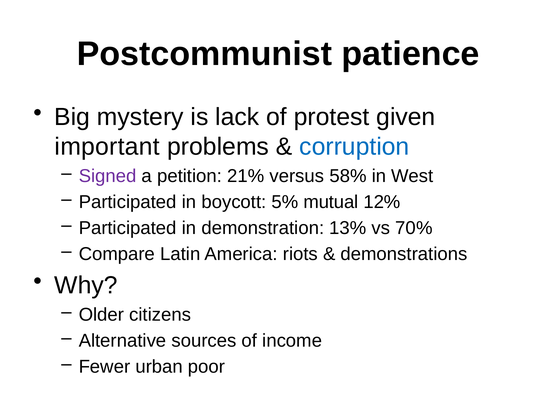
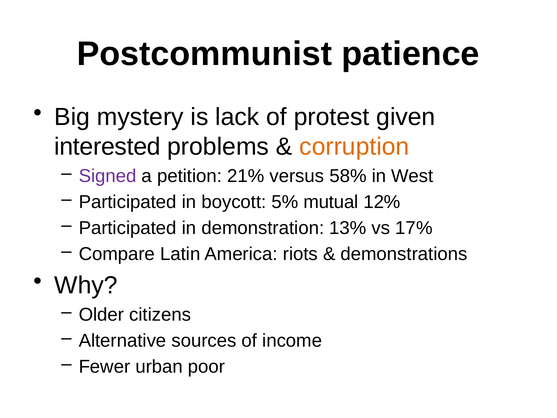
important: important -> interested
corruption colour: blue -> orange
70%: 70% -> 17%
